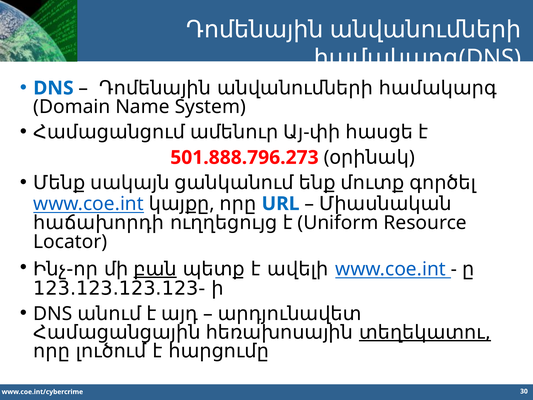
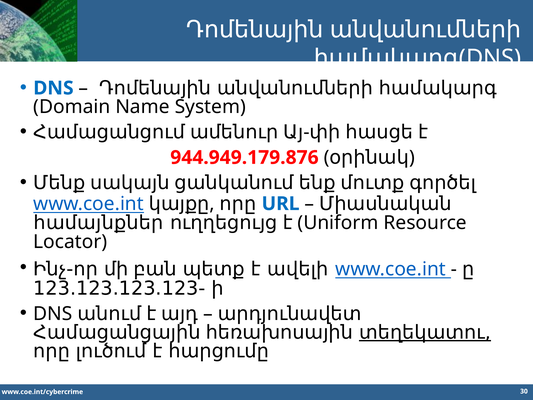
501.888.796.273: 501.888.796.273 -> 944.949.179.876
հաճախորդի: հաճախորդի -> համայնքներ
բան underline: present -> none
